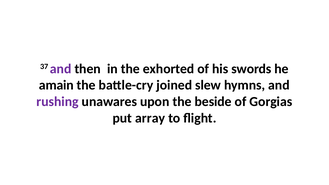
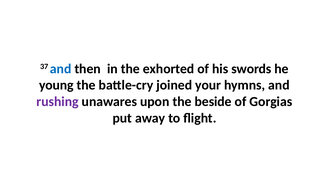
and at (61, 69) colour: purple -> blue
amain: amain -> young
slew: slew -> your
array: array -> away
